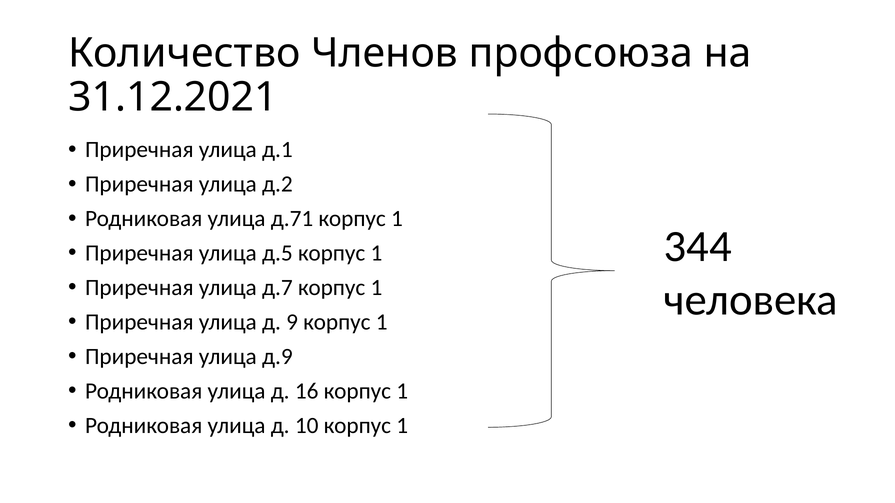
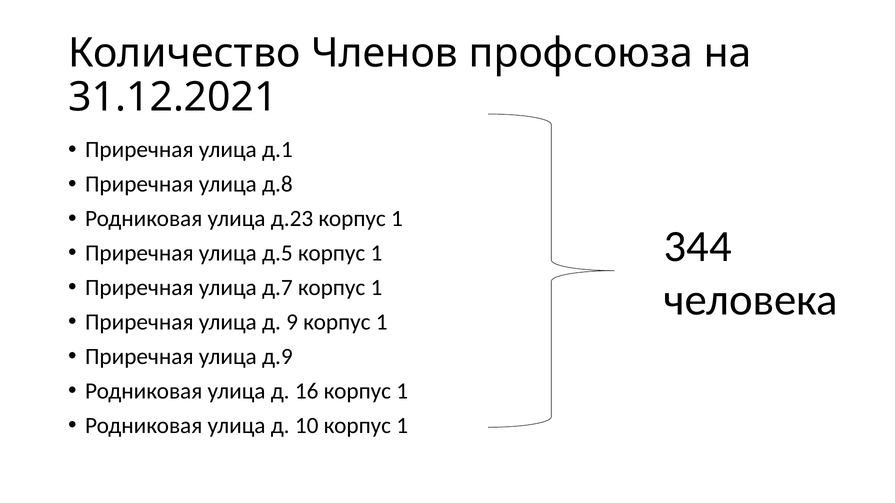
д.2: д.2 -> д.8
д.71: д.71 -> д.23
